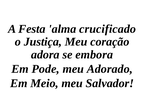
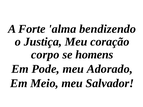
Festa: Festa -> Forte
crucificado: crucificado -> bendizendo
adora: adora -> corpo
embora: embora -> homens
